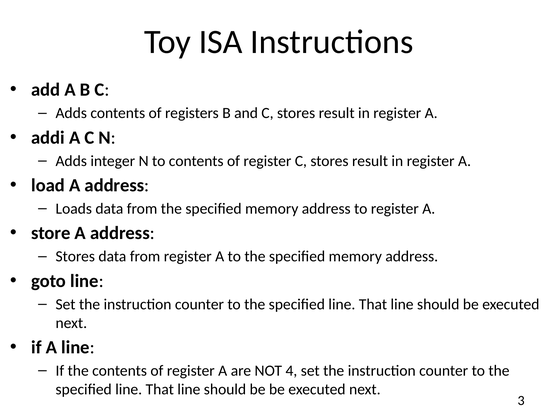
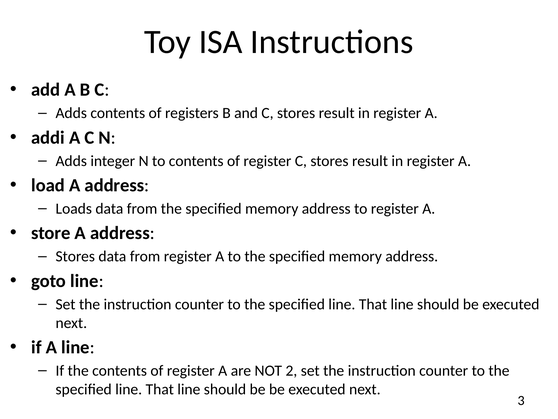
4: 4 -> 2
